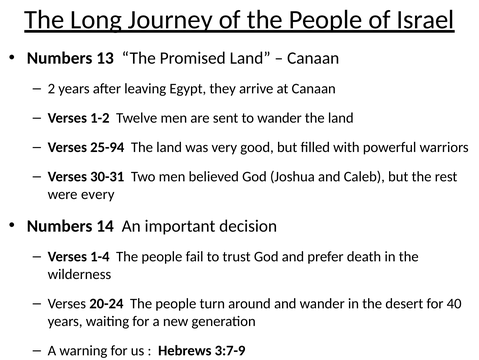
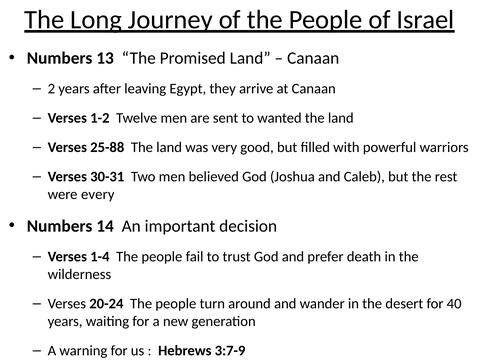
to wander: wander -> wanted
25-94: 25-94 -> 25-88
